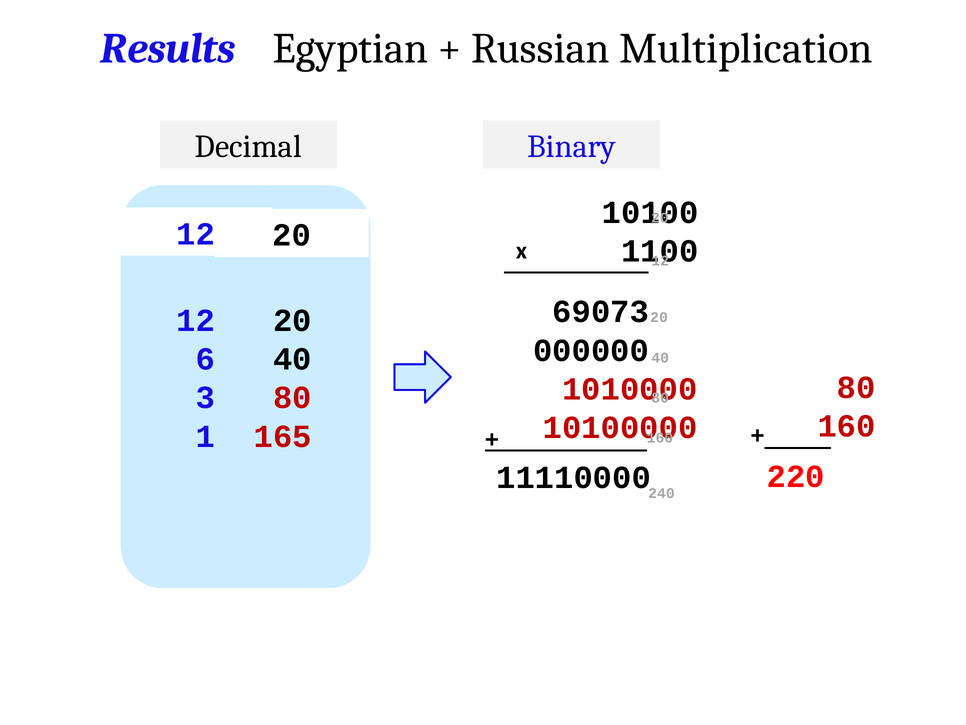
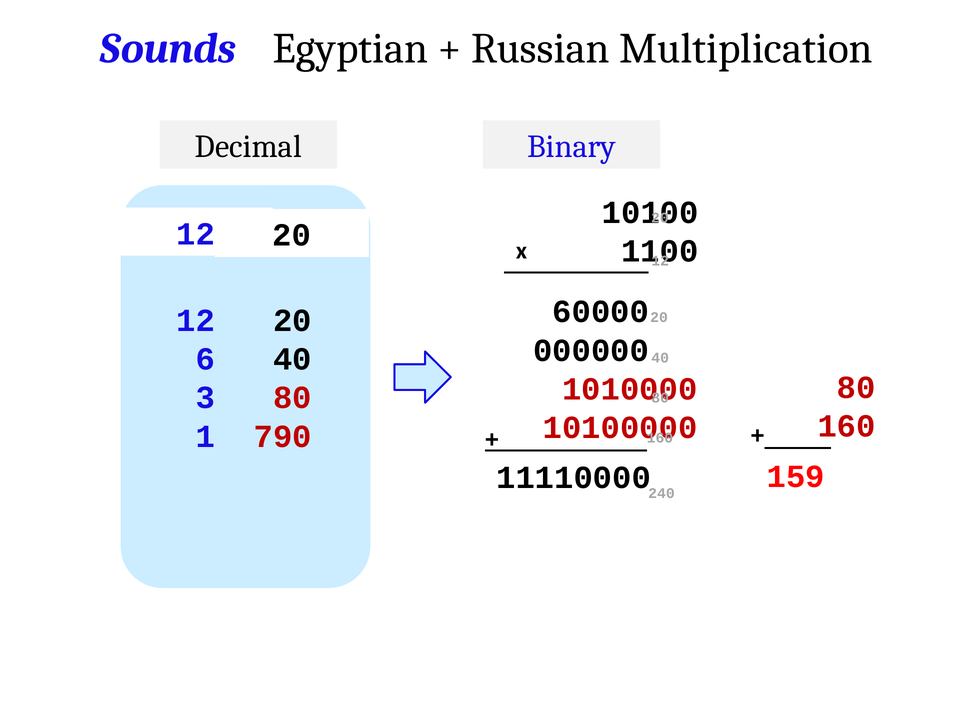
Results: Results -> Sounds
69073: 69073 -> 60000
165: 165 -> 790
220: 220 -> 159
